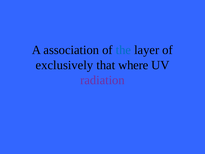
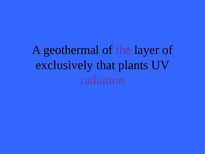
association: association -> geothermal
the colour: blue -> purple
where: where -> plants
